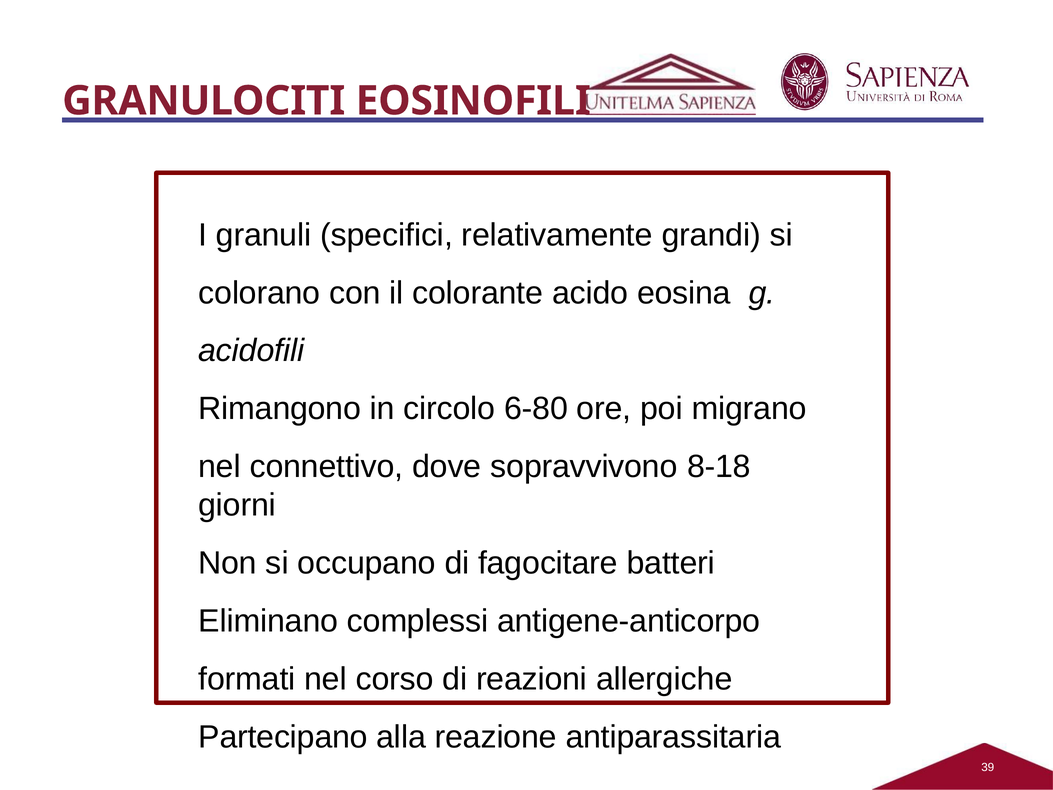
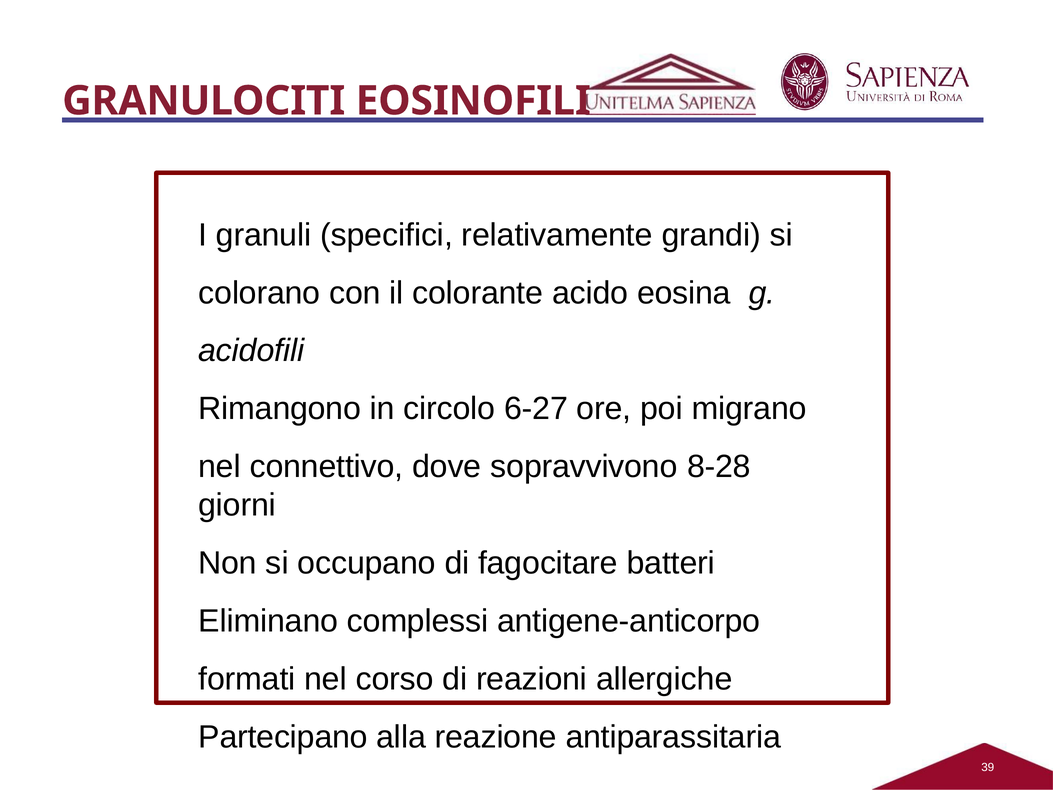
6-80: 6-80 -> 6-27
8-18: 8-18 -> 8-28
